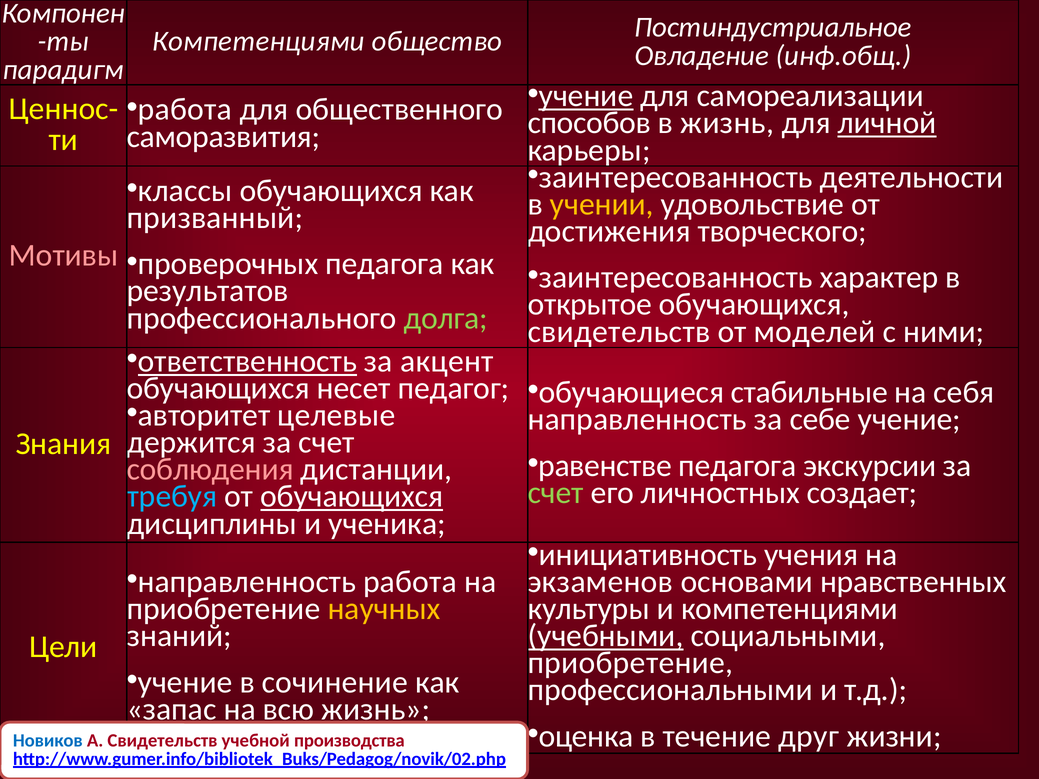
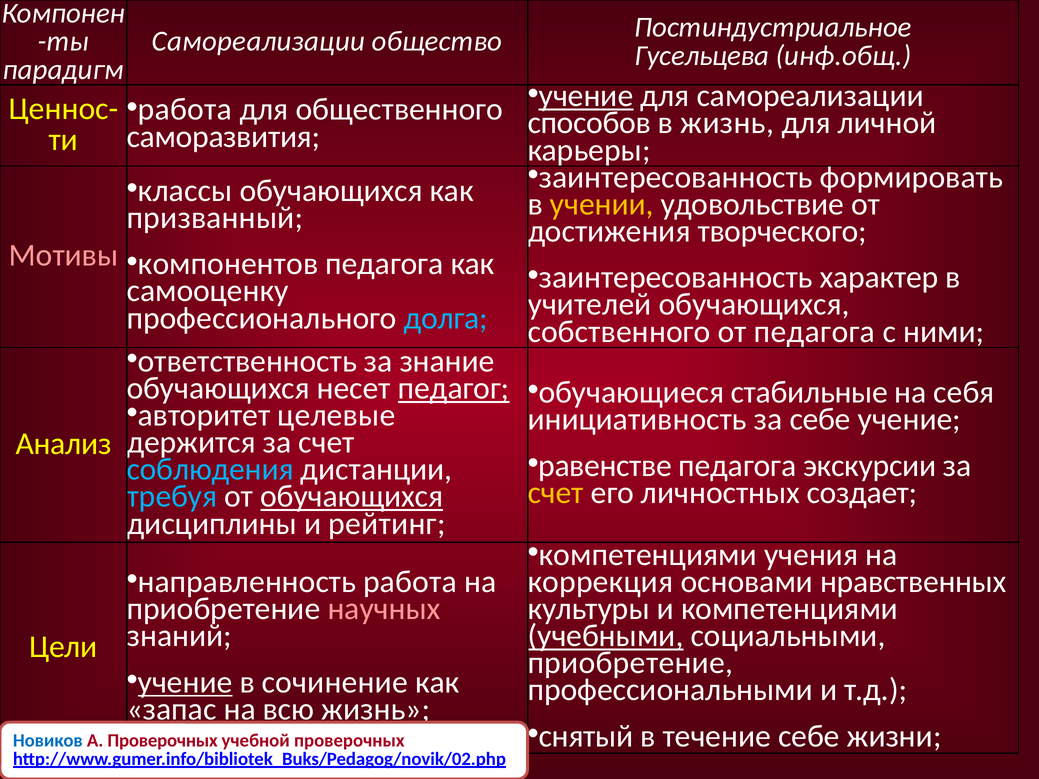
Компетенциями at (258, 41): Компетенциями -> Самореализации
Овладение: Овладение -> Гусельцева
личной underline: present -> none
деятельности: деятельности -> формировать
проверочных: проверочных -> компонентов
результатов: результатов -> самооценку
открытое: открытое -> учителей
долга colour: light green -> light blue
свидетельств at (619, 332): свидетельств -> собственного
от моделей: моделей -> педагога
ответственность underline: present -> none
акцент: акцент -> знание
педагог underline: none -> present
направленность at (637, 419): направленность -> инициативность
Знания: Знания -> Анализ
соблюдения colour: pink -> light blue
счет at (556, 493) colour: light green -> yellow
ученика: ученика -> рейтинг
инициативность at (648, 555): инициативность -> компетенциями
экзаменов: экзаменов -> коррекция
научных colour: yellow -> pink
учение at (185, 682) underline: none -> present
оценка: оценка -> снятый
течение друг: друг -> себе
А Свидетельств: Свидетельств -> Проверочных
учебной производства: производства -> проверочных
